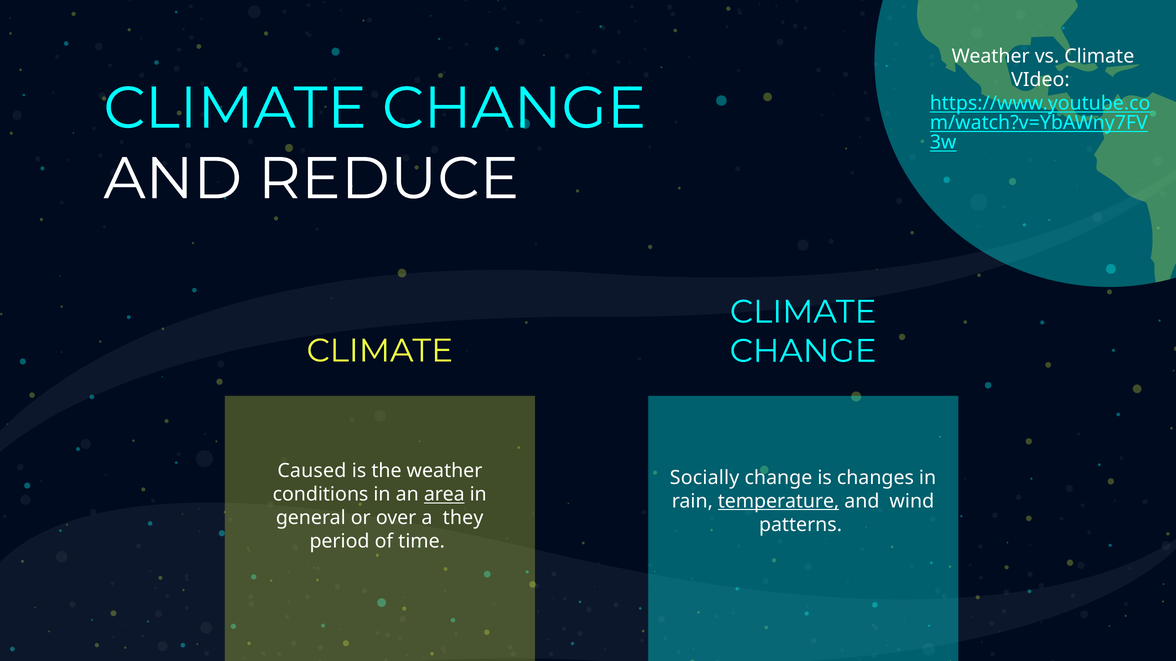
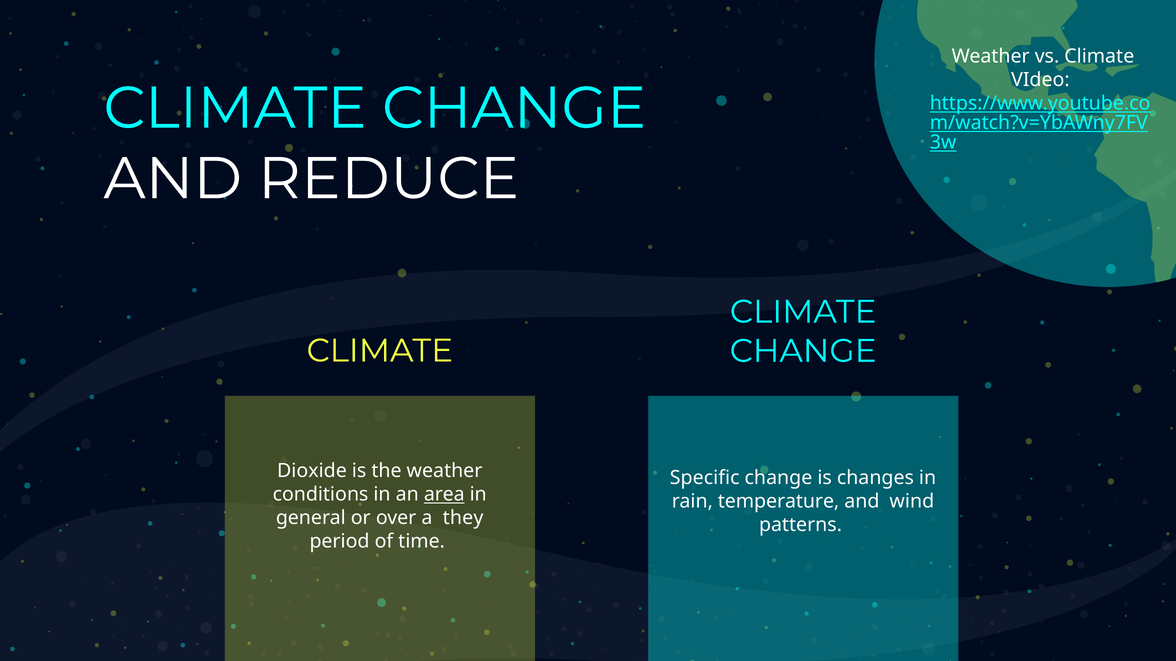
Caused: Caused -> Dioxide
Socially: Socially -> Specific
temperature underline: present -> none
